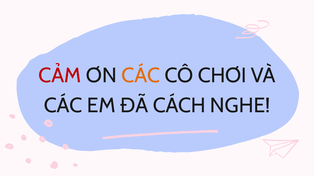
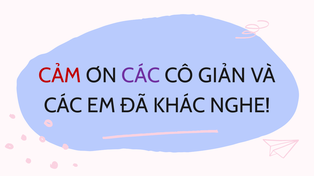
CÁC at (141, 76) colour: orange -> purple
CHƠI: CHƠI -> GIẢN
CÁCH: CÁCH -> KHÁC
